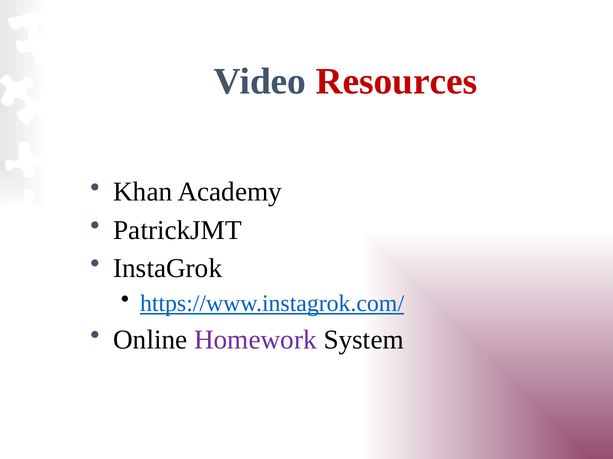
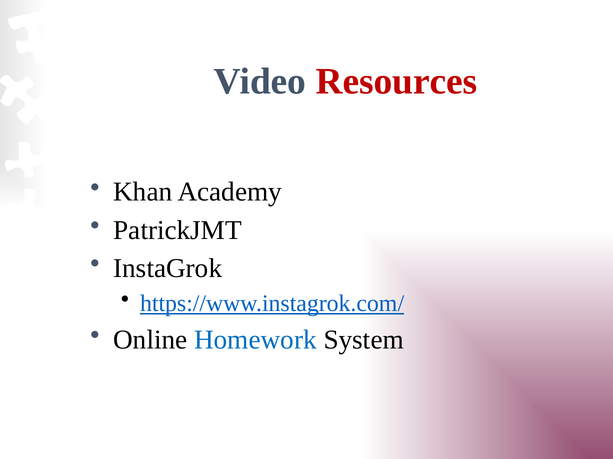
Homework colour: purple -> blue
